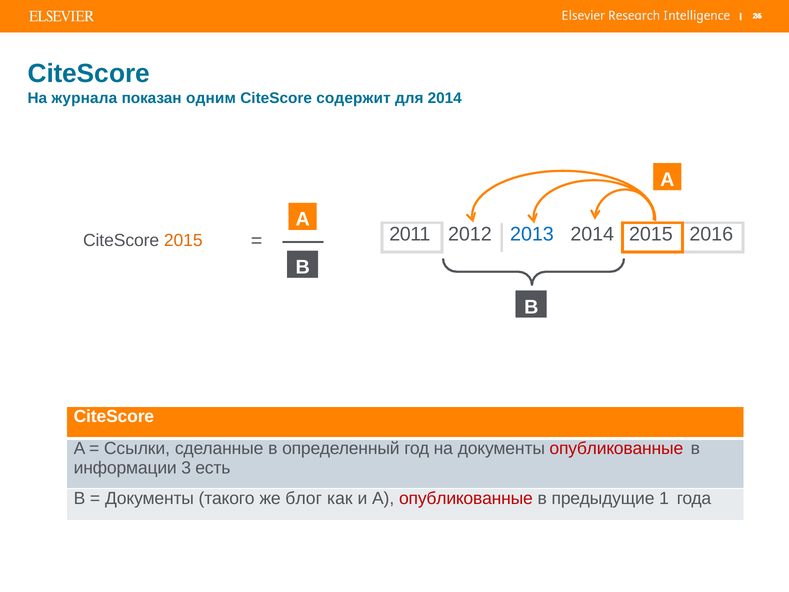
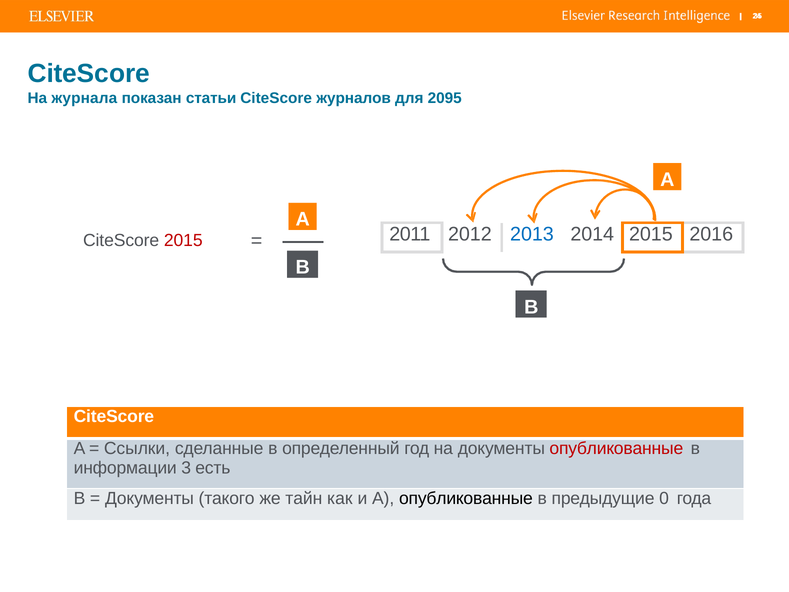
одним: одним -> статьи
содержит: содержит -> журналов
для 2014: 2014 -> 2095
2015 at (183, 240) colour: orange -> red
блог: блог -> тайн
опубликованные at (466, 498) colour: red -> black
1: 1 -> 0
